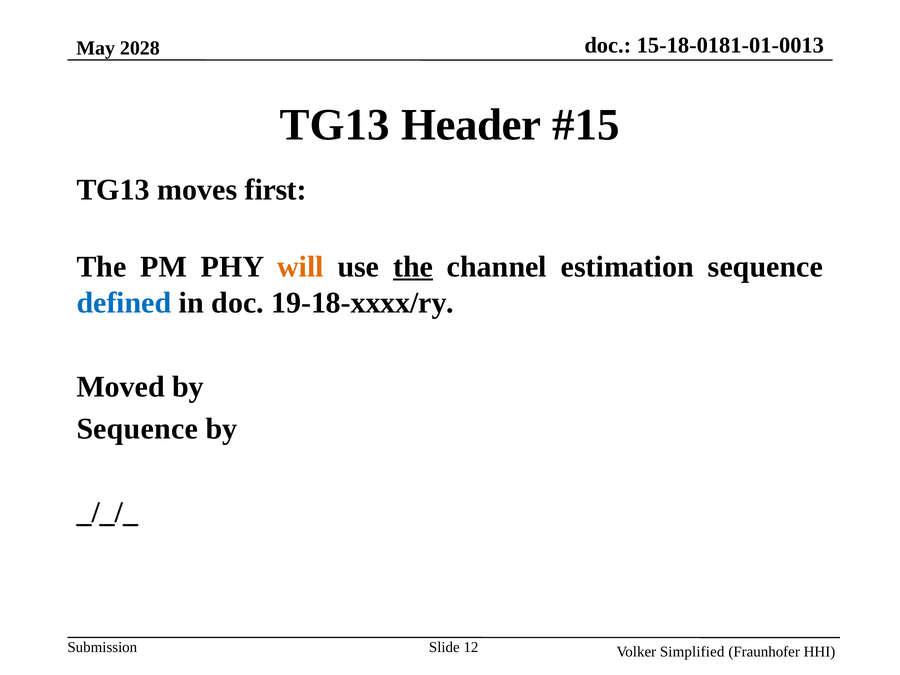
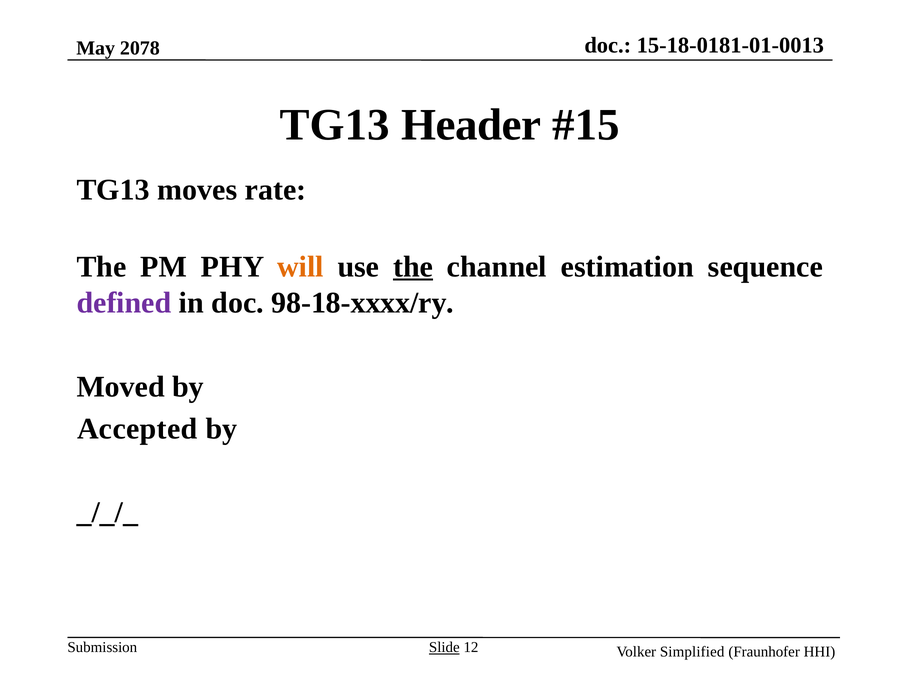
2028: 2028 -> 2078
first: first -> rate
defined colour: blue -> purple
19-18-xxxx/ry: 19-18-xxxx/ry -> 98-18-xxxx/ry
Sequence at (137, 429): Sequence -> Accepted
Slide underline: none -> present
